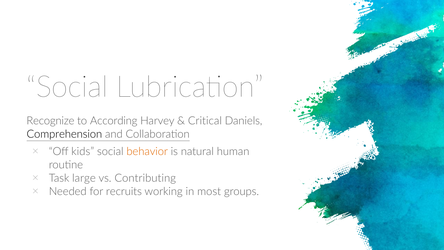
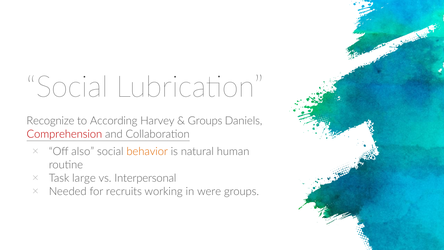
Critical at (205, 121): Critical -> Groups
Comprehension colour: black -> red
kids: kids -> also
Contributing: Contributing -> Interpersonal
most: most -> were
